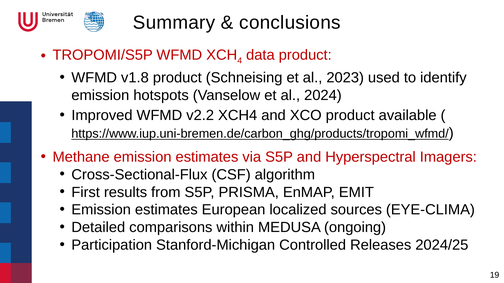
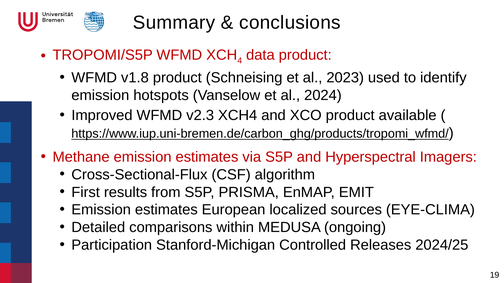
v2.2: v2.2 -> v2.3
